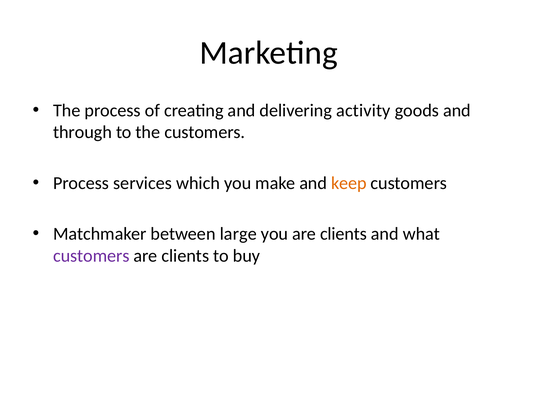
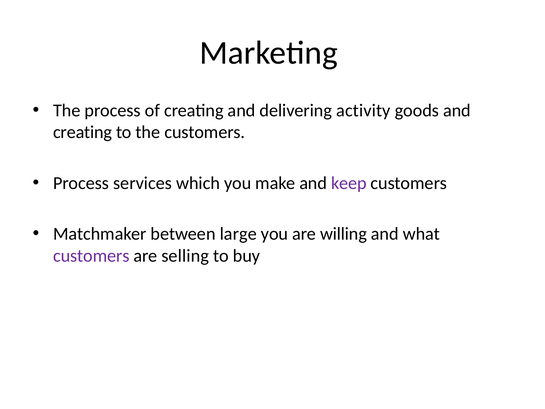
through at (83, 132): through -> creating
keep colour: orange -> purple
you are clients: clients -> willing
clients at (185, 256): clients -> selling
